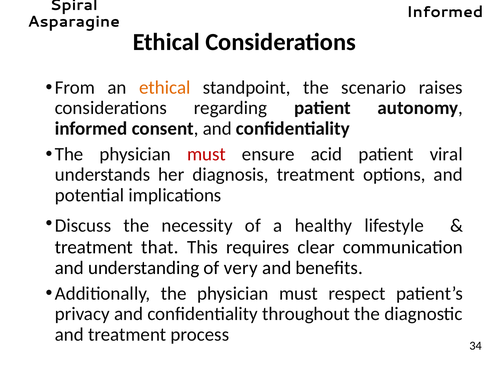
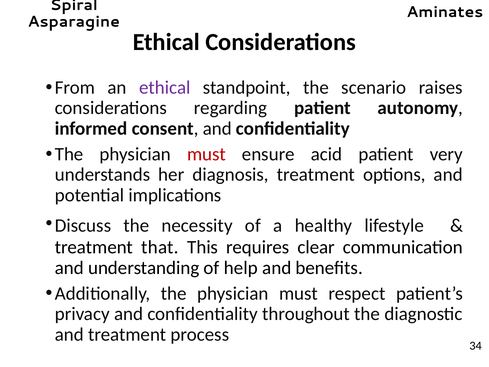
Informed at (445, 12): Informed -> Aminates
ethical at (165, 87) colour: orange -> purple
viral: viral -> very
very: very -> help
